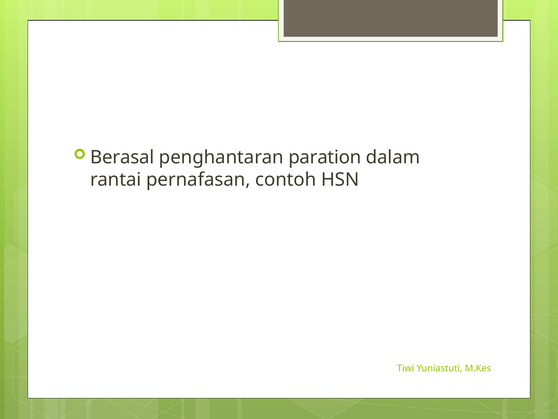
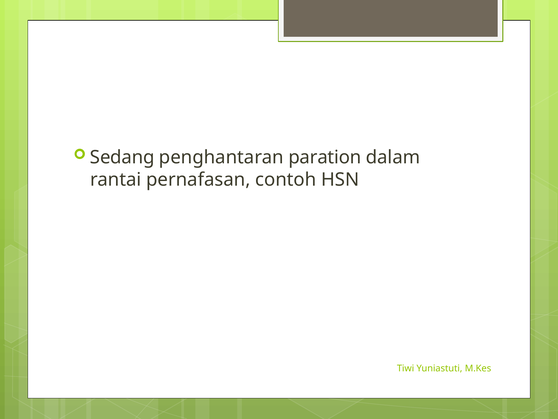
Berasal: Berasal -> Sedang
